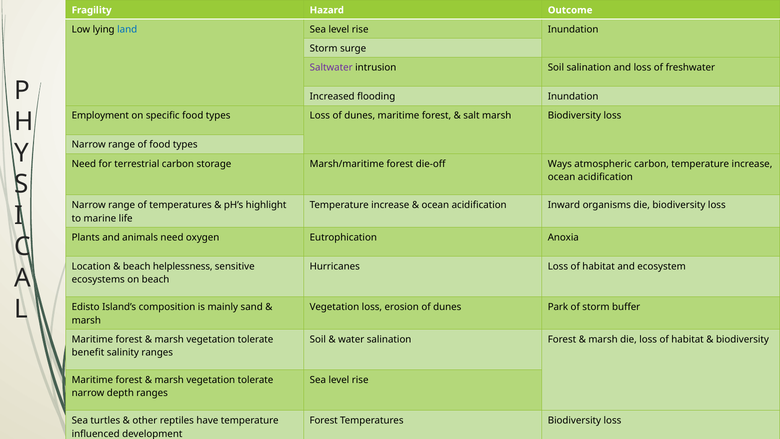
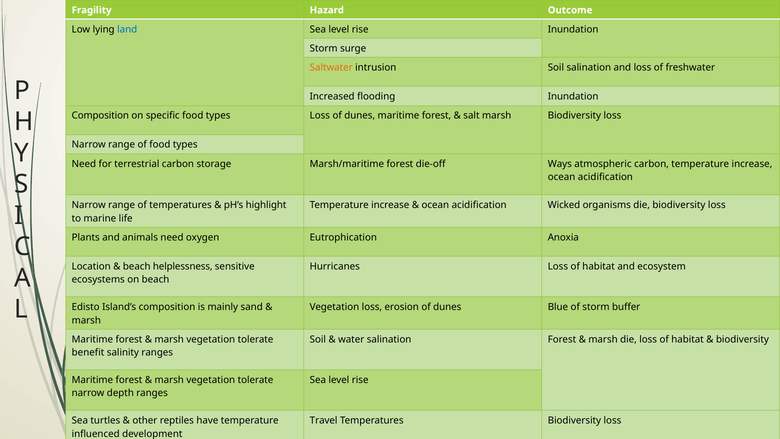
Saltwater colour: purple -> orange
Employment at (100, 116): Employment -> Composition
Inward: Inward -> Wicked
Park: Park -> Blue
Forest at (324, 420): Forest -> Travel
